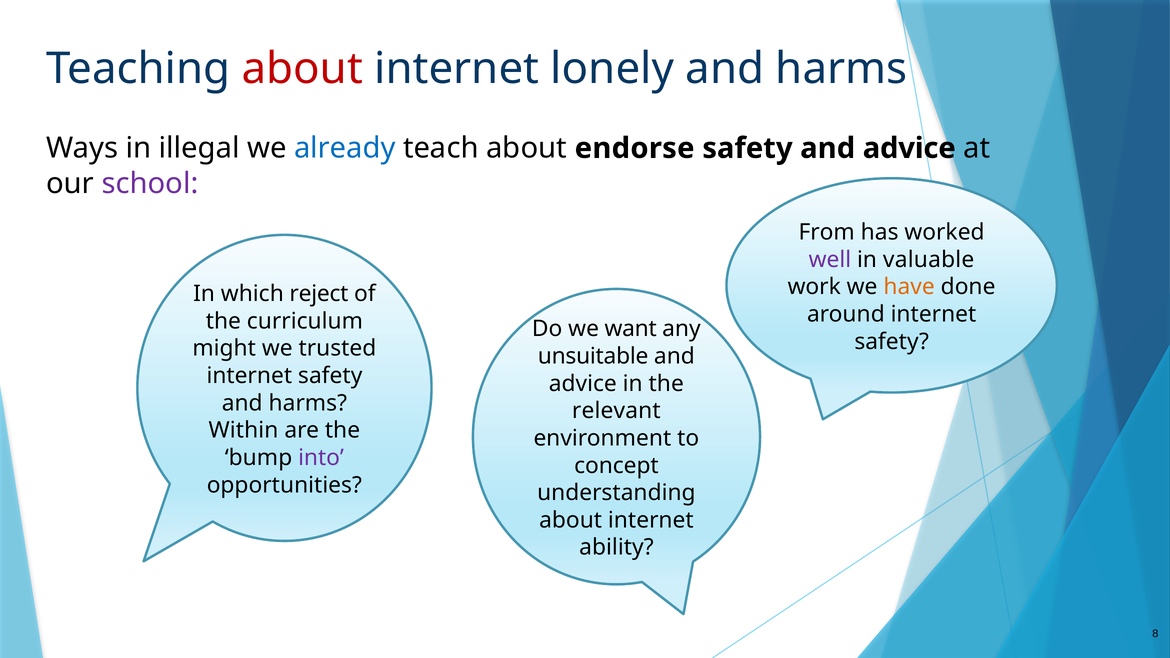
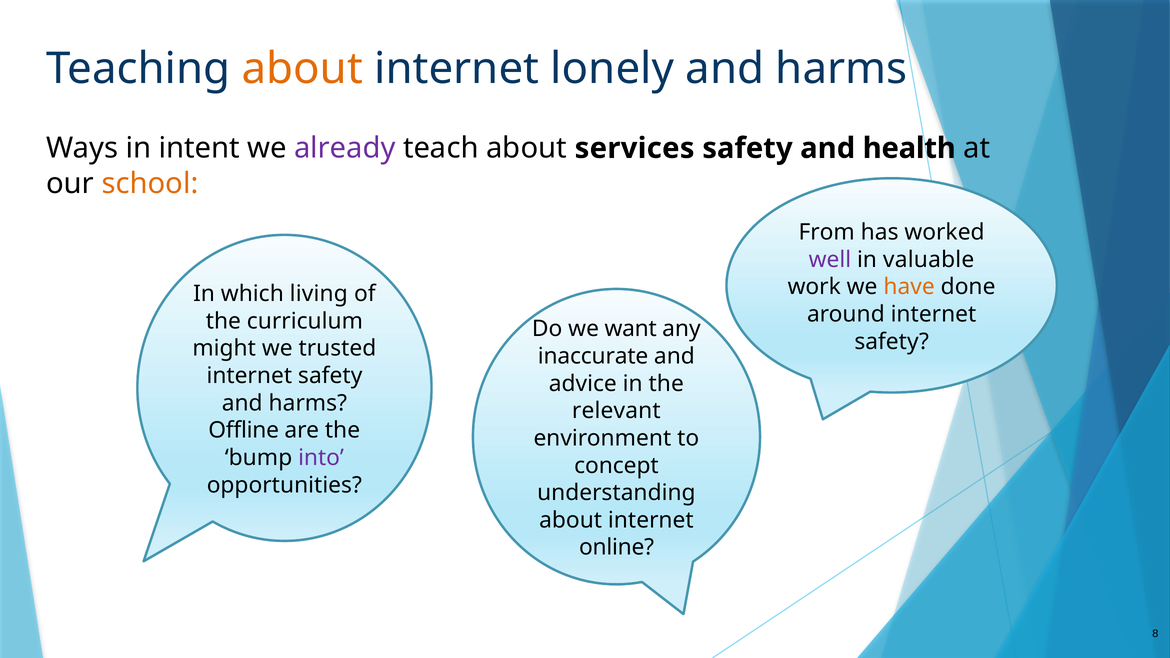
about at (302, 69) colour: red -> orange
illegal: illegal -> intent
already colour: blue -> purple
endorse: endorse -> services
safety and advice: advice -> health
school colour: purple -> orange
reject: reject -> living
unsuitable: unsuitable -> inaccurate
Within: Within -> Offline
ability: ability -> online
